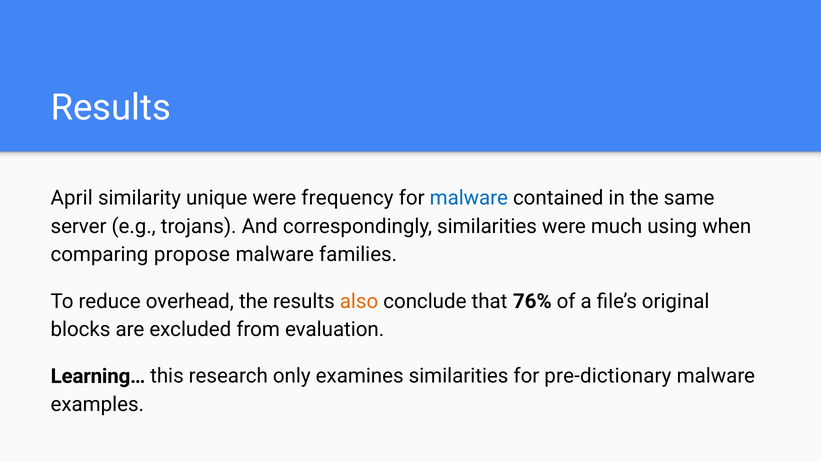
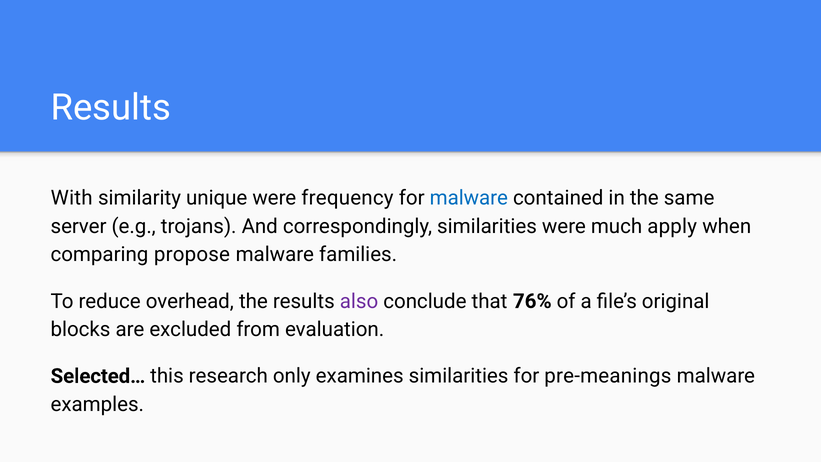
April: April -> With
using: using -> apply
also colour: orange -> purple
Learning…: Learning… -> Selected…
pre-dictionary: pre-dictionary -> pre-meanings
